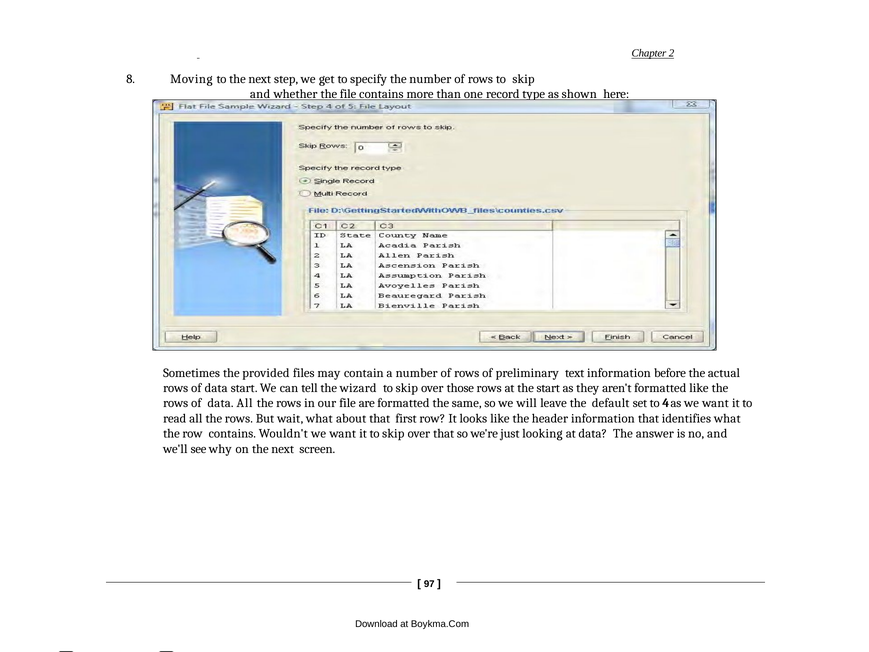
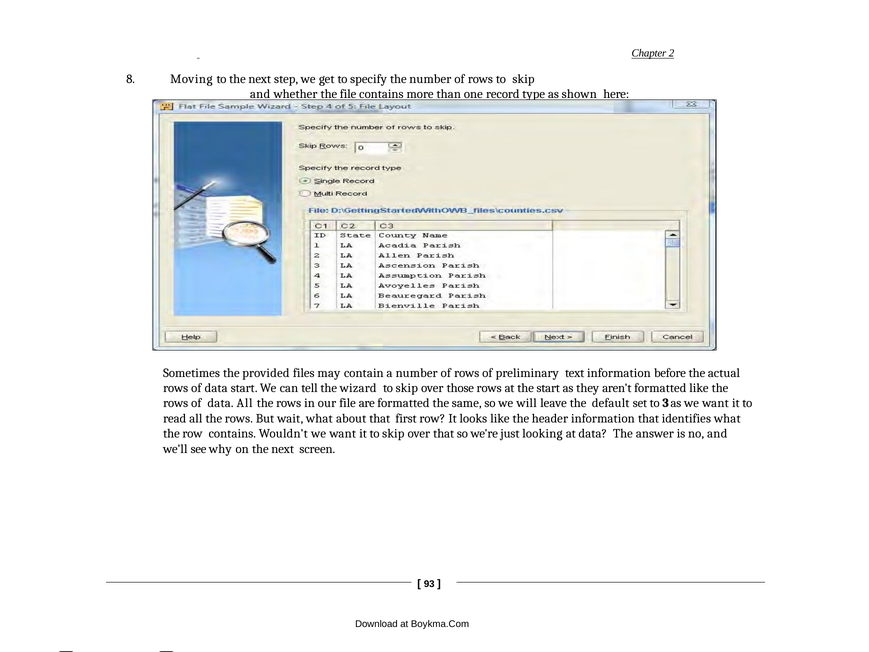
4: 4 -> 3
97: 97 -> 93
